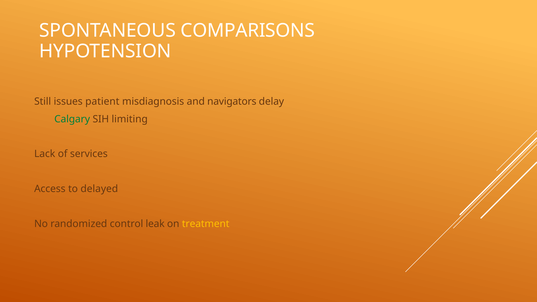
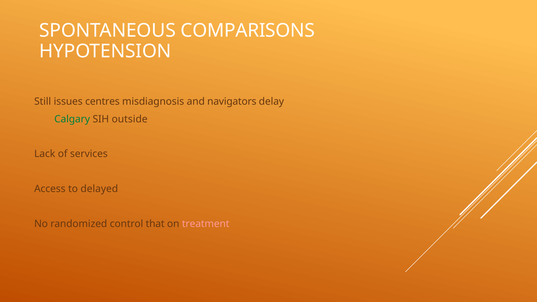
patient: patient -> centres
limiting: limiting -> outside
leak: leak -> that
treatment colour: yellow -> pink
